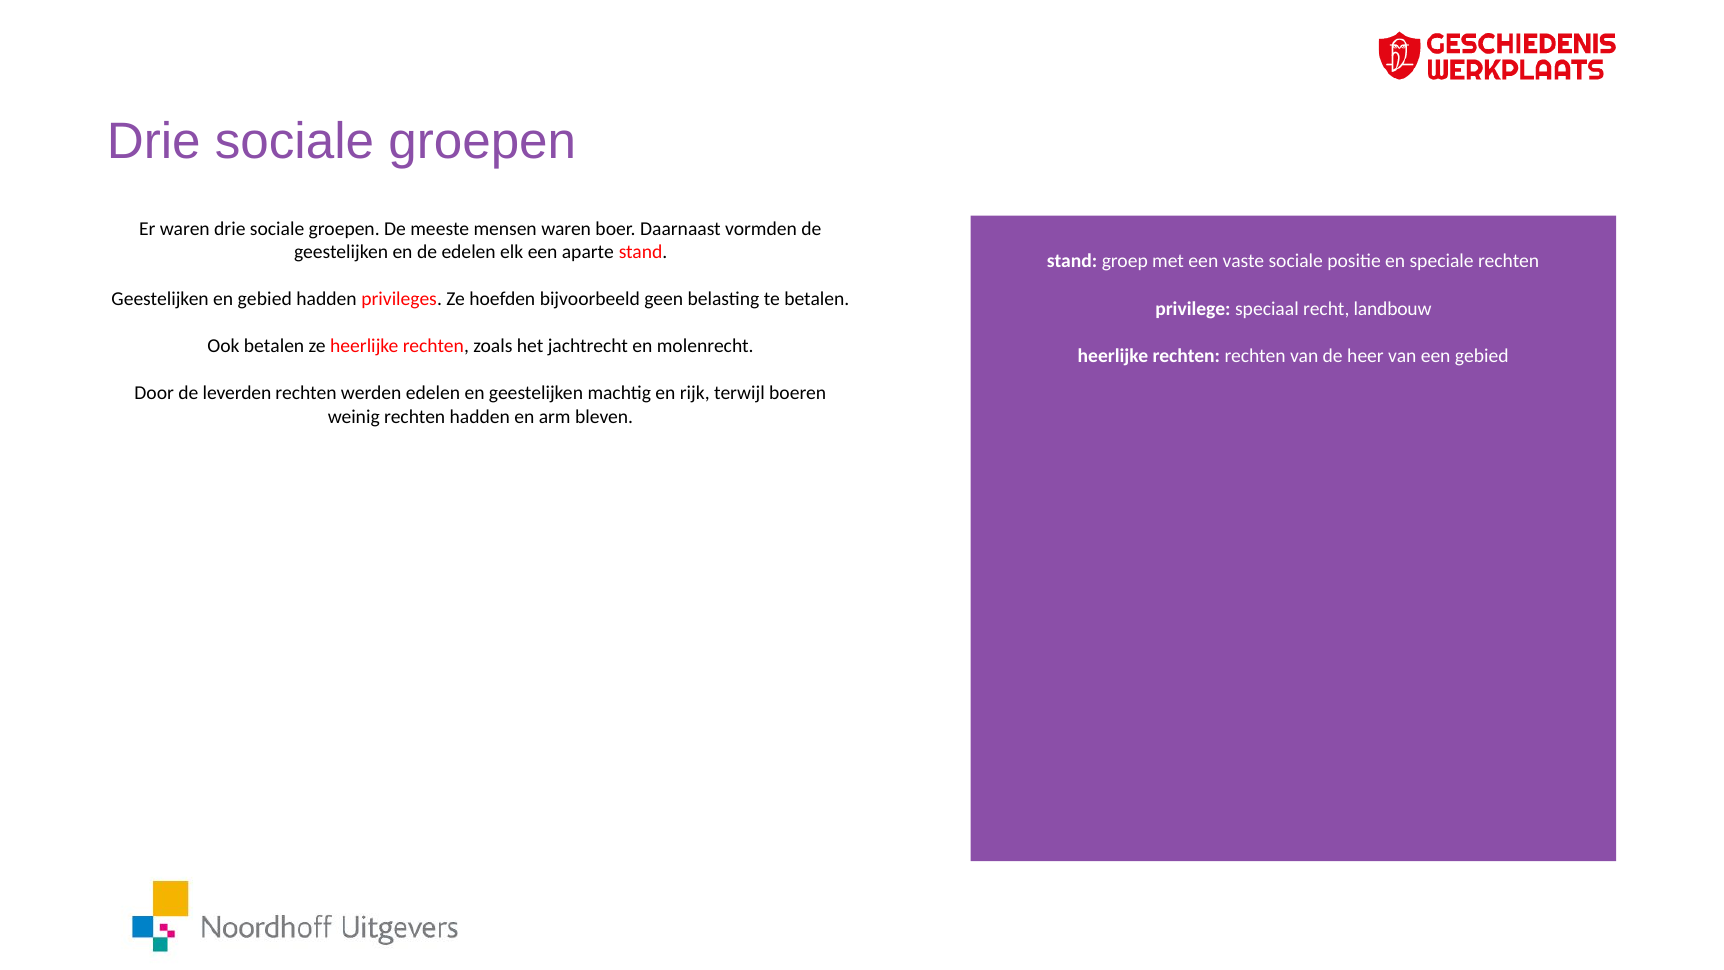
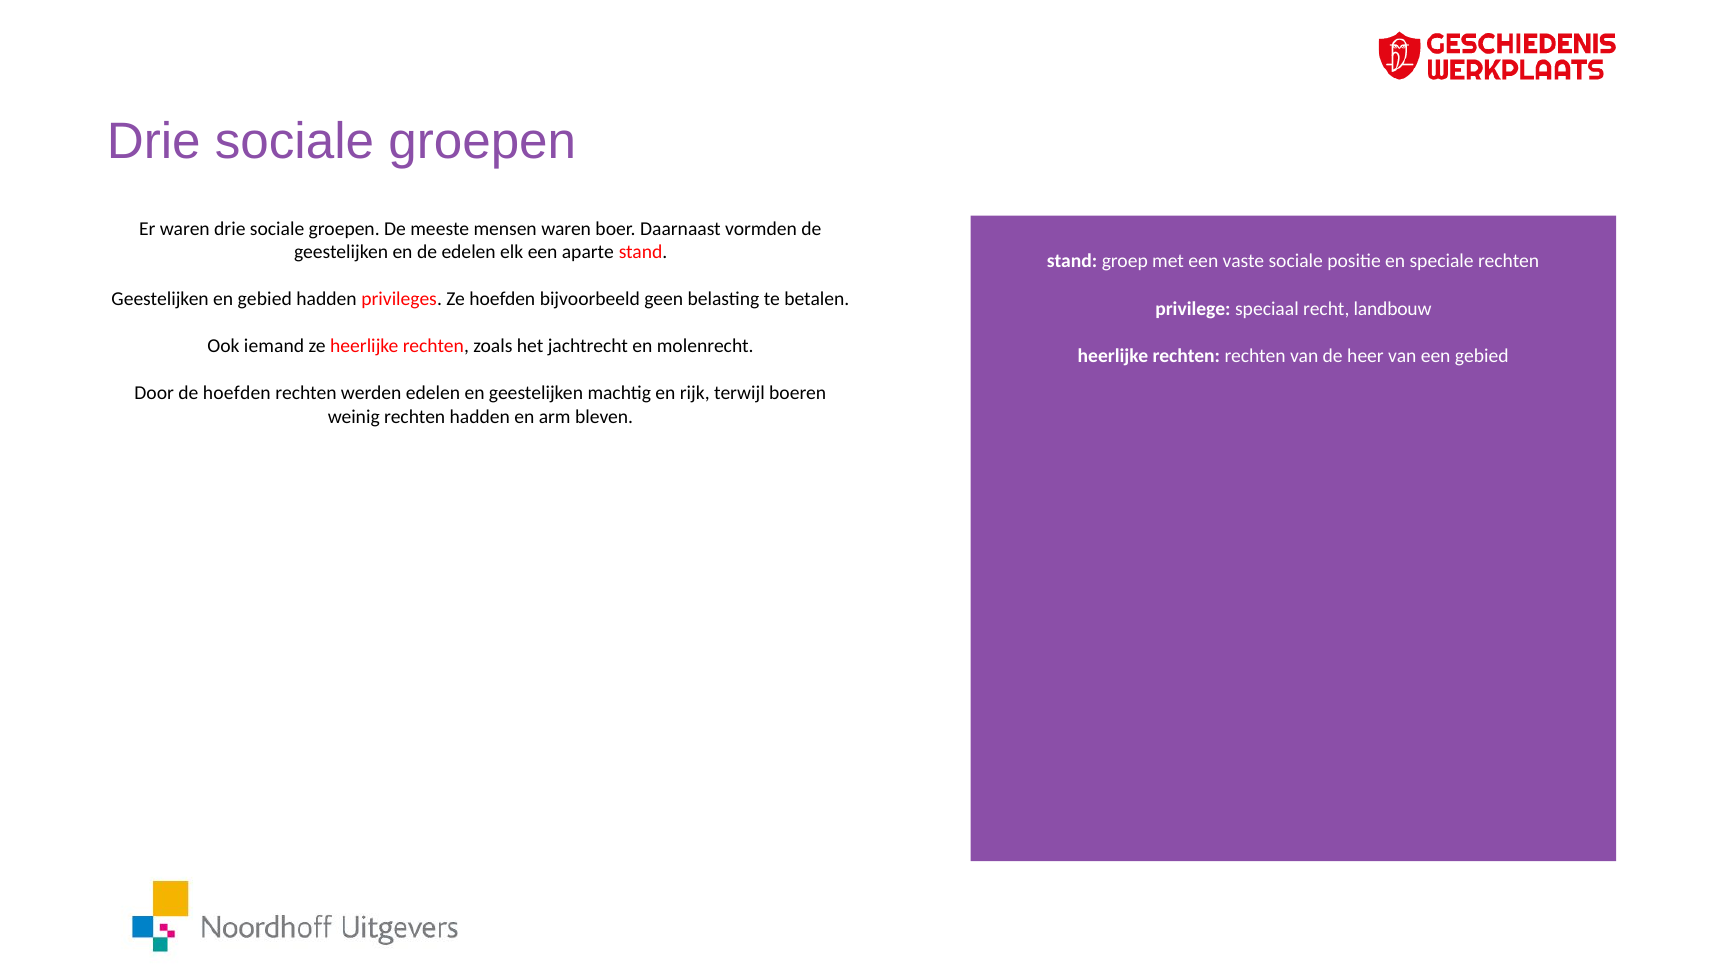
Ook betalen: betalen -> iemand
de leverden: leverden -> hoefden
